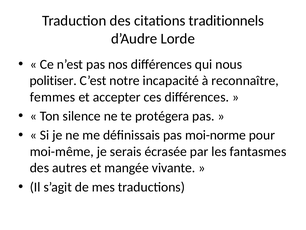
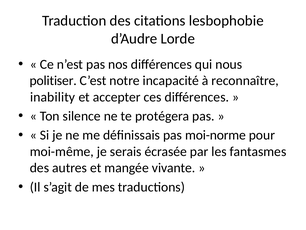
traditionnels: traditionnels -> lesbophobie
femmes: femmes -> inability
